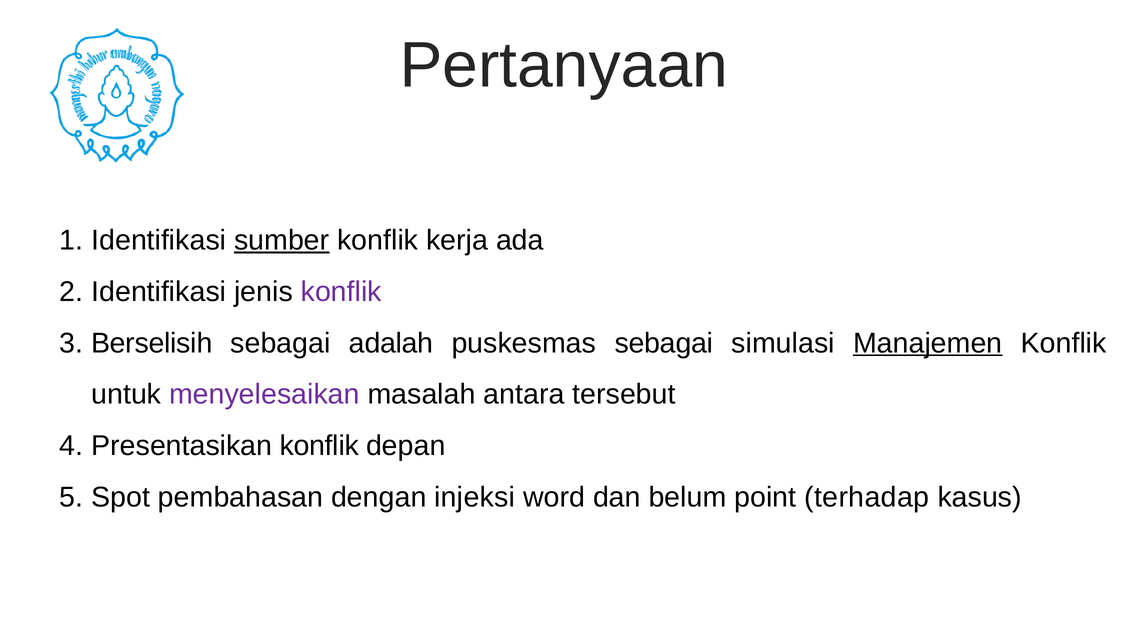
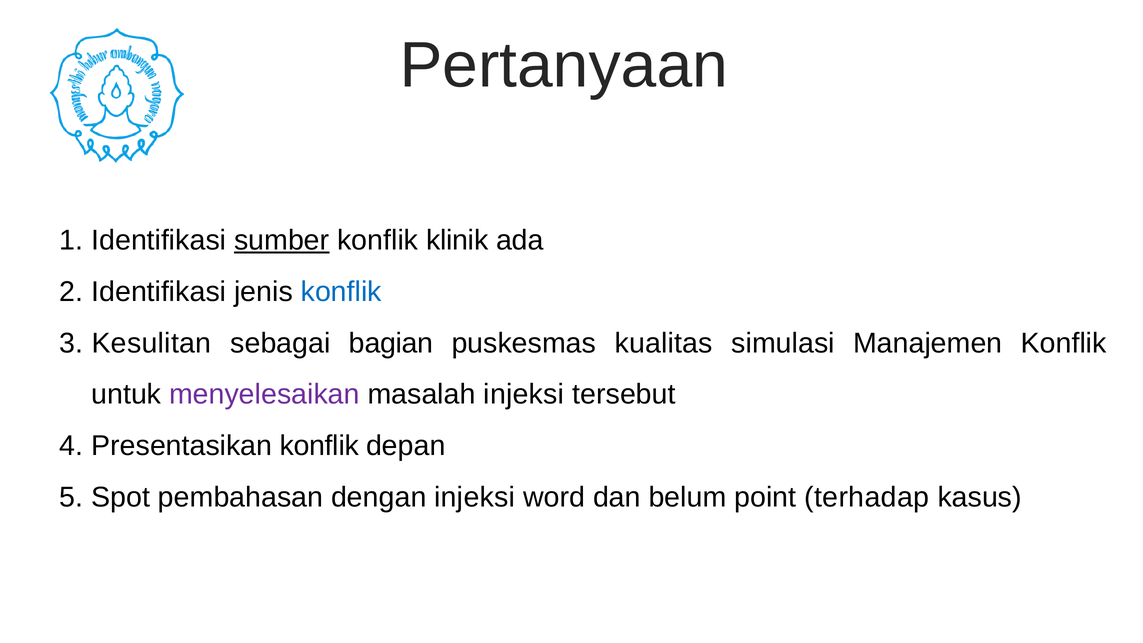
kerja: kerja -> klinik
konflik at (341, 292) colour: purple -> blue
Berselisih: Berselisih -> Kesulitan
adalah: adalah -> bagian
puskesmas sebagai: sebagai -> kualitas
Manajemen underline: present -> none
masalah antara: antara -> injeksi
